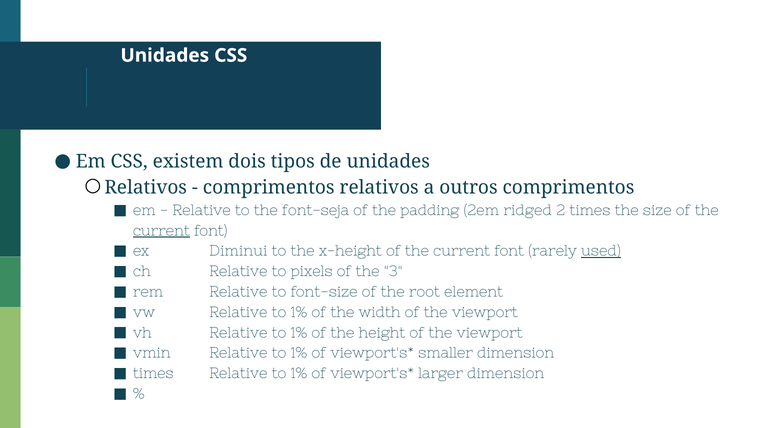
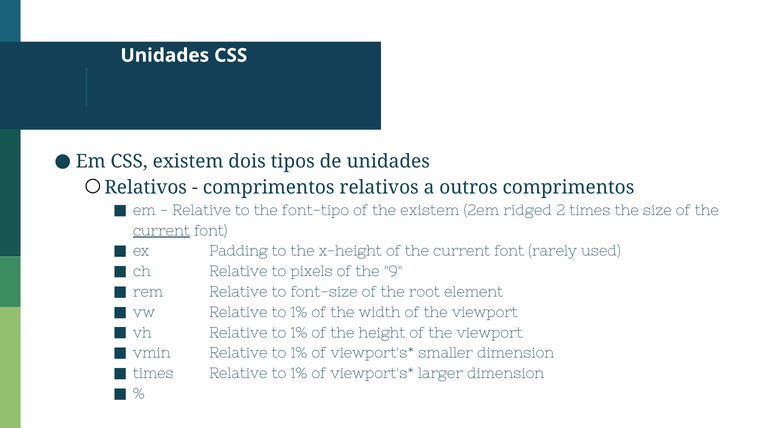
font-seja: font-seja -> font-tipo
the padding: padding -> existem
Diminui: Diminui -> Padding
used underline: present -> none
3: 3 -> 9
